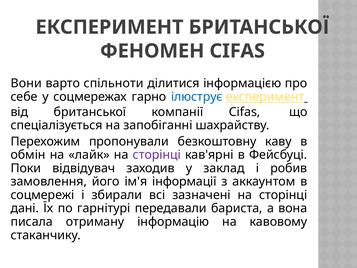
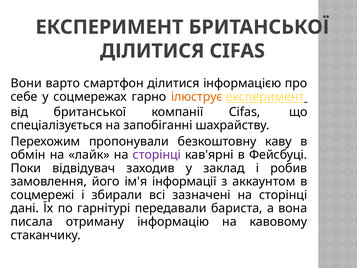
ФЕНОМЕН at (152, 51): ФЕНОМЕН -> ДІЛИТИСЯ
спільноти: спільноти -> смартфон
ілюструє colour: blue -> orange
